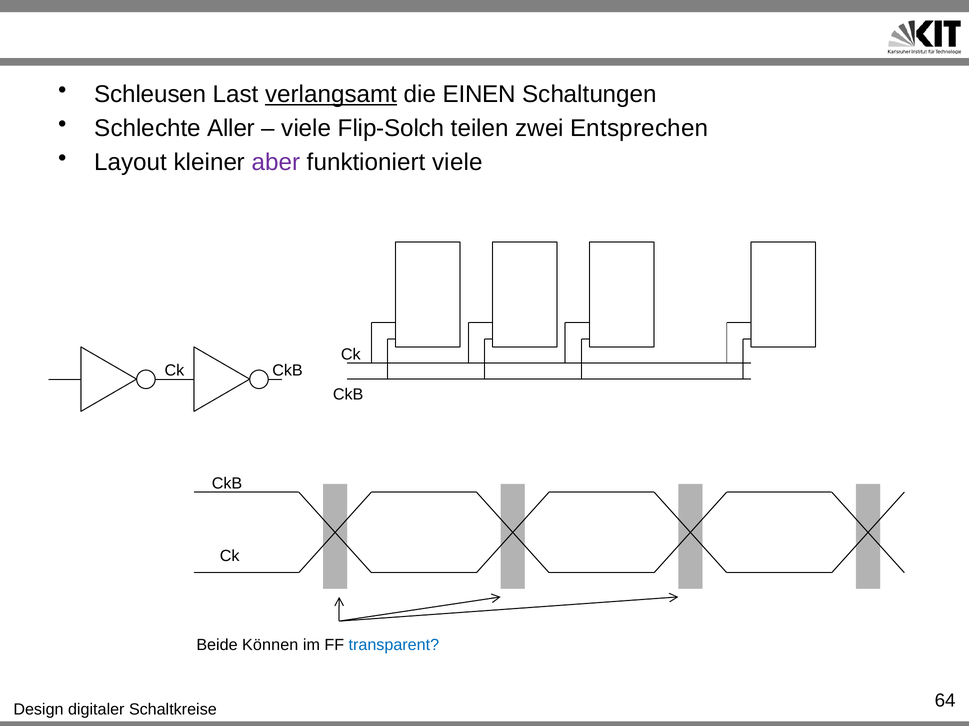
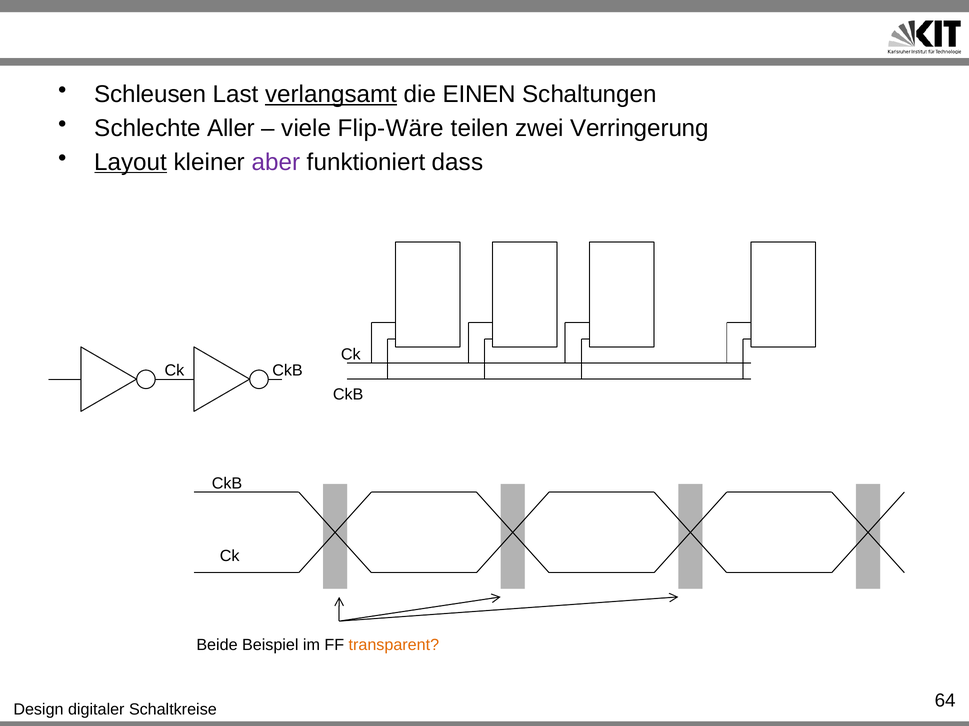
Flip-Solch: Flip-Solch -> Flip-Wäre
Entsprechen: Entsprechen -> Verringerung
Layout underline: none -> present
funktioniert viele: viele -> dass
Können: Können -> Beispiel
transparent colour: blue -> orange
